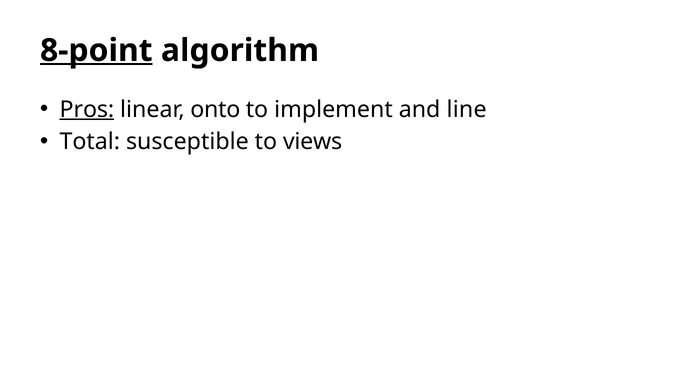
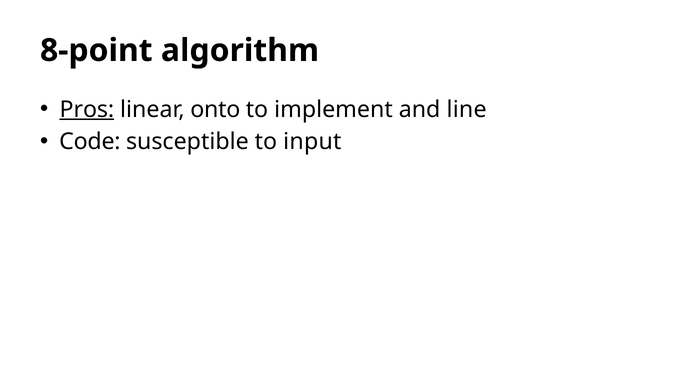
8-point underline: present -> none
Total: Total -> Code
views: views -> input
